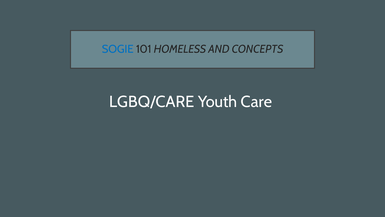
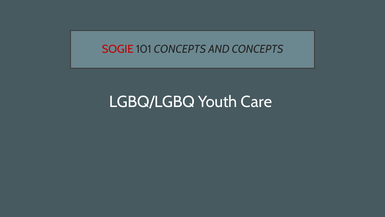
SOGIE colour: blue -> red
101 HOMELESS: HOMELESS -> CONCEPTS
LGBQ/CARE: LGBQ/CARE -> LGBQ/LGBQ
